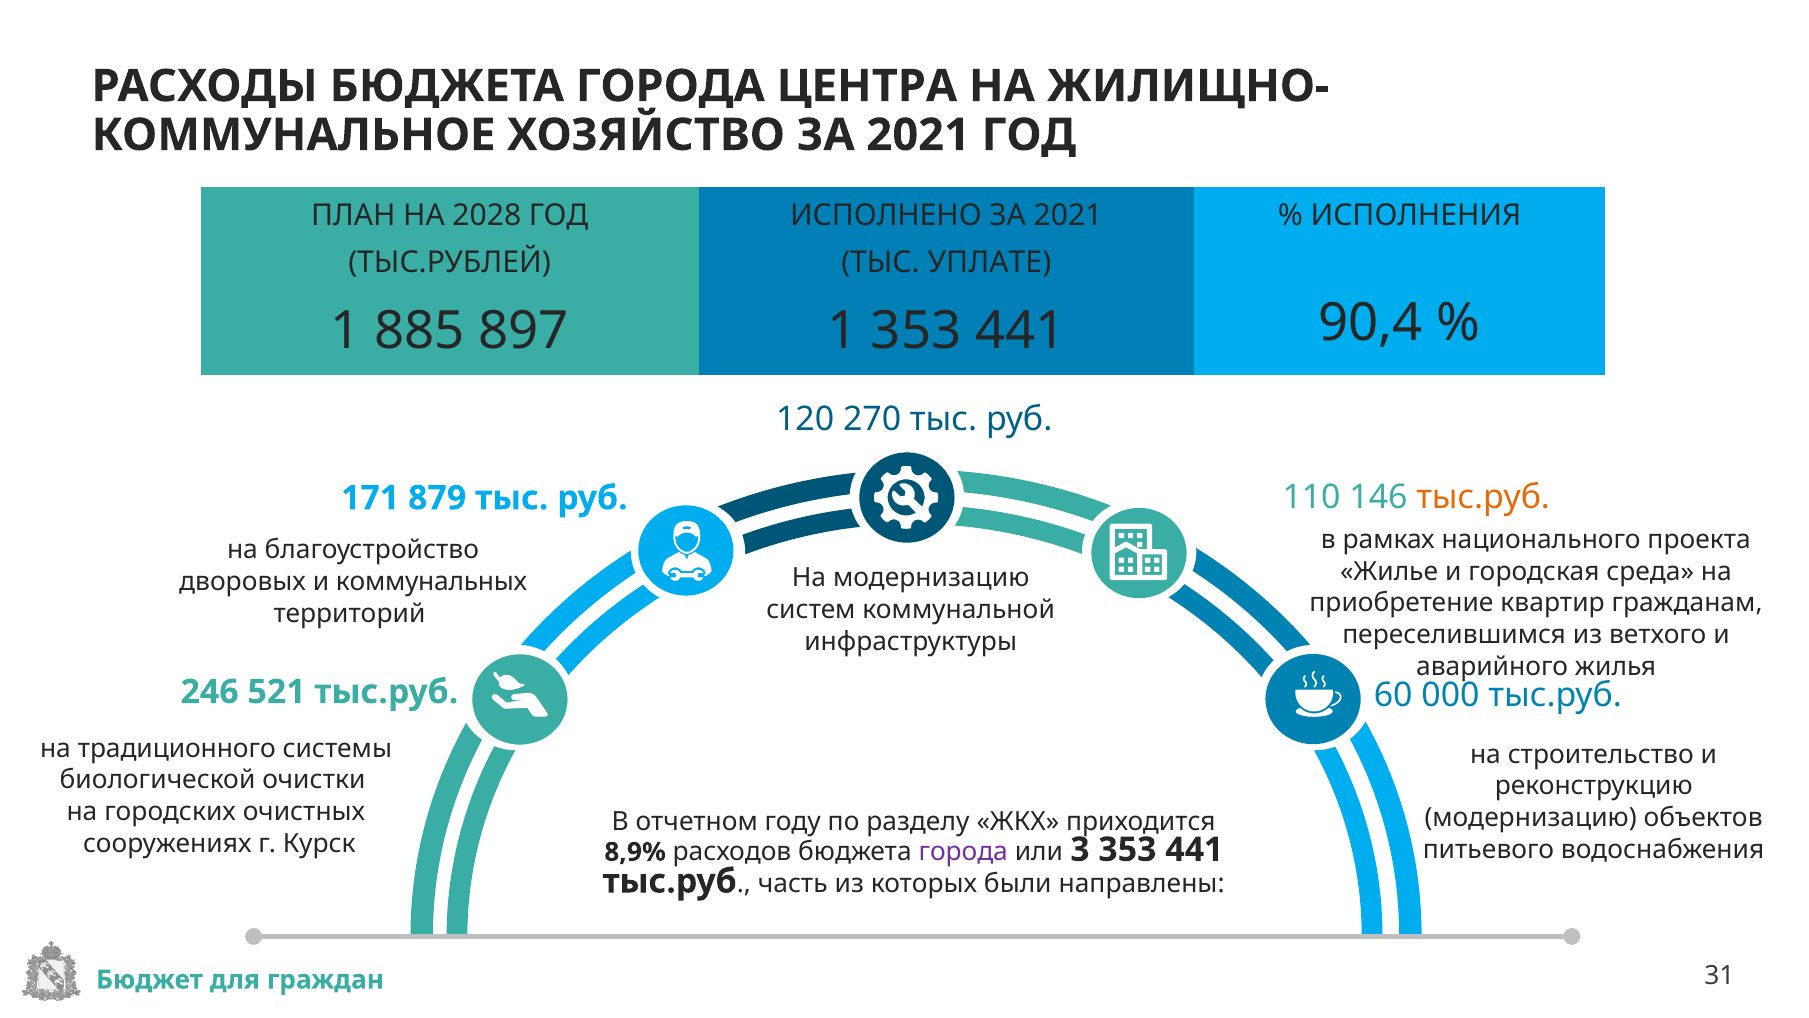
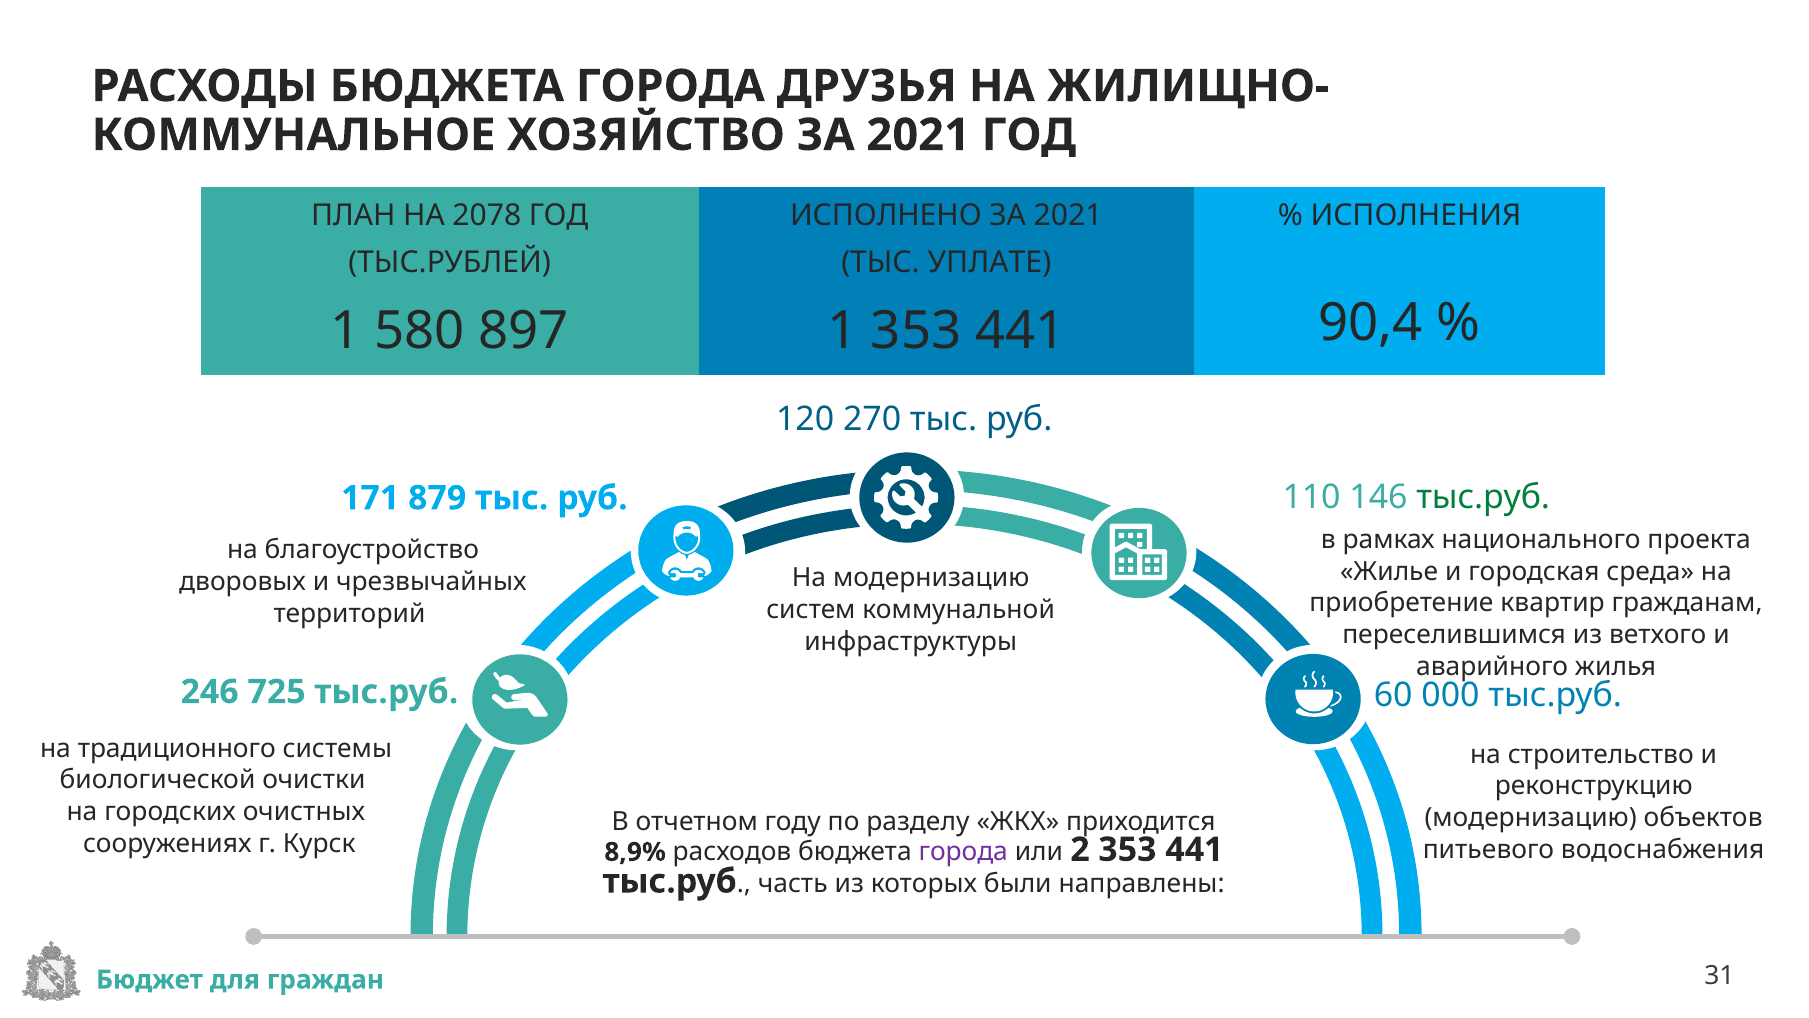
ЦЕНТРА: ЦЕНТРА -> ДРУЗЬЯ
2028: 2028 -> 2078
885: 885 -> 580
тыс.руб at (1483, 498) colour: orange -> green
коммунальных: коммунальных -> чрезвычайных
521: 521 -> 725
3: 3 -> 2
